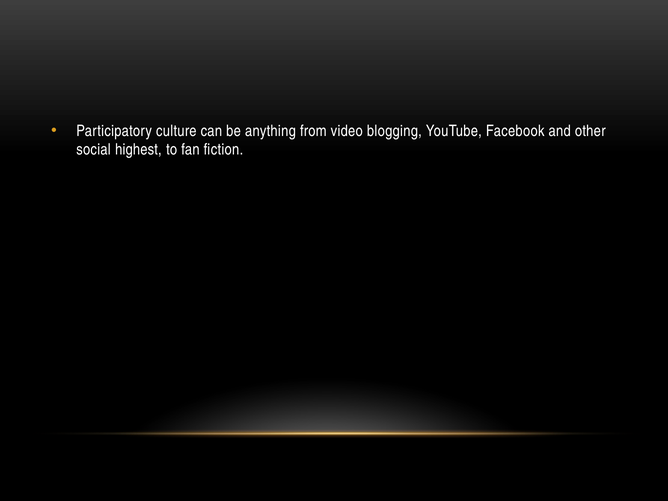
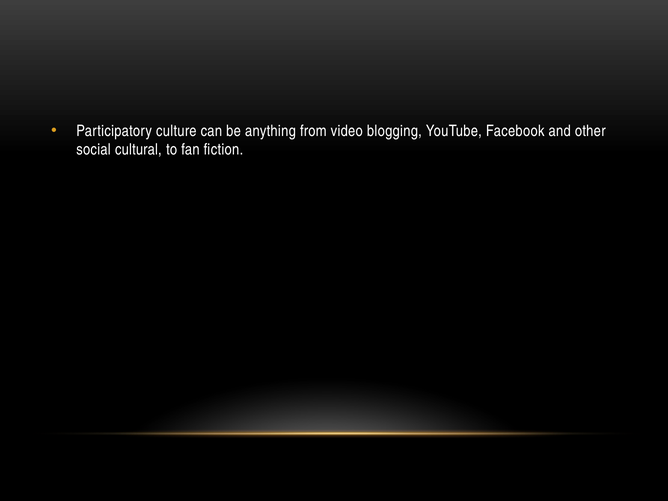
highest: highest -> cultural
